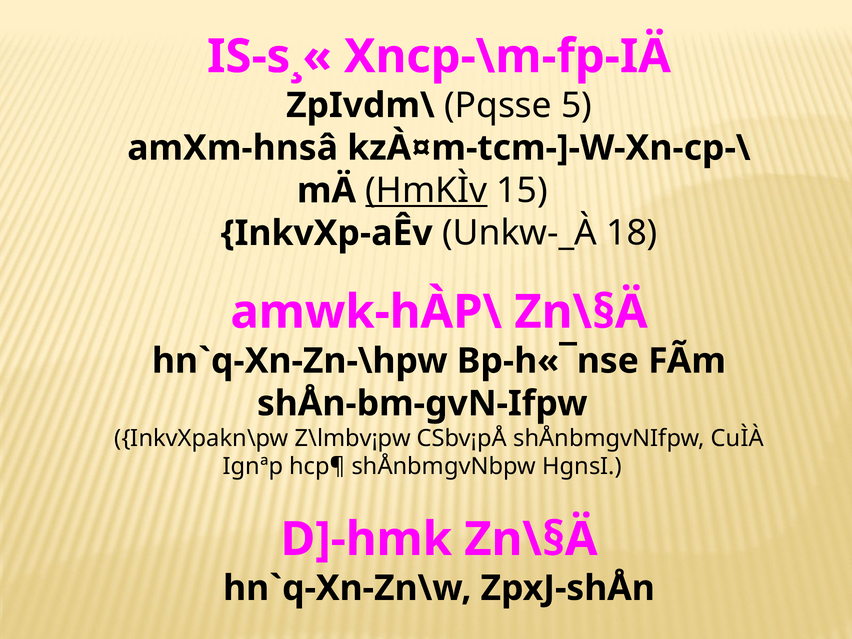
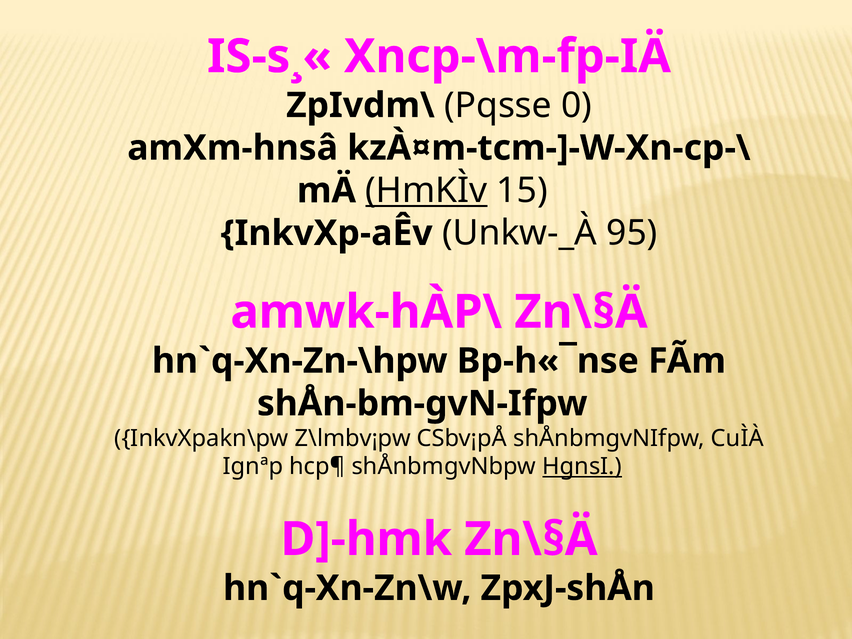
5: 5 -> 0
18: 18 -> 95
HgnsI underline: none -> present
